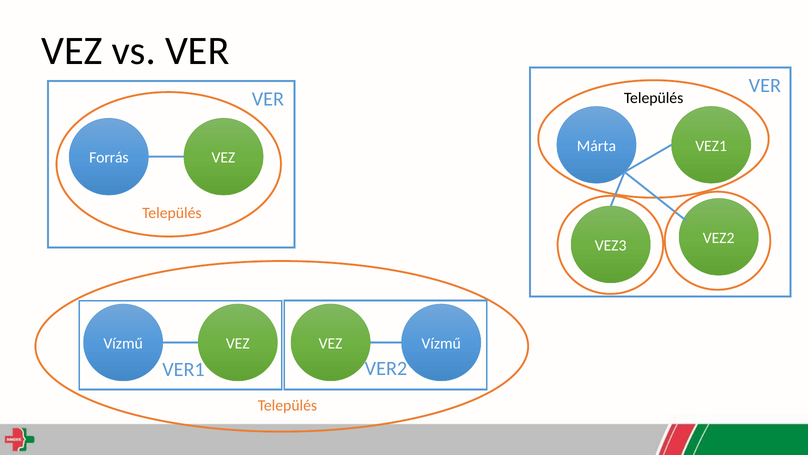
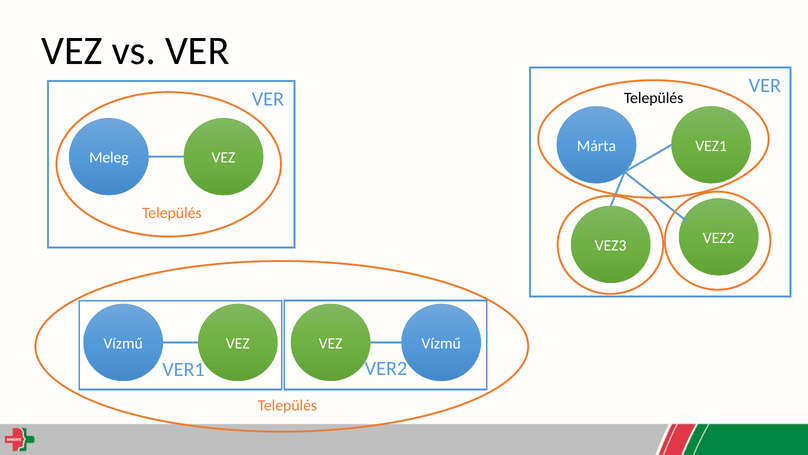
Forrás: Forrás -> Meleg
